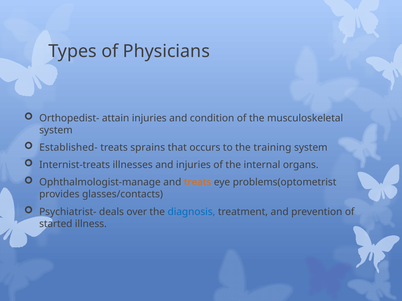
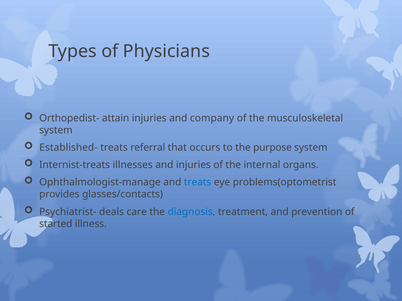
condition: condition -> company
sprains: sprains -> referral
training: training -> purpose
treats at (198, 183) colour: orange -> blue
over: over -> care
